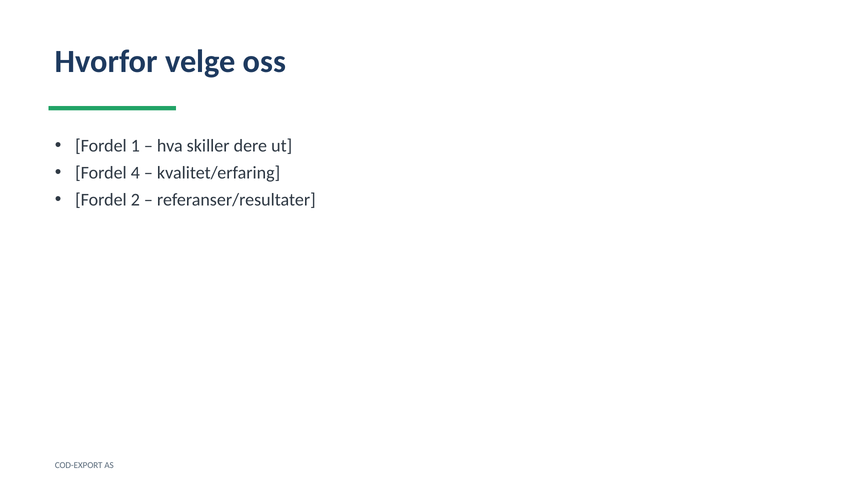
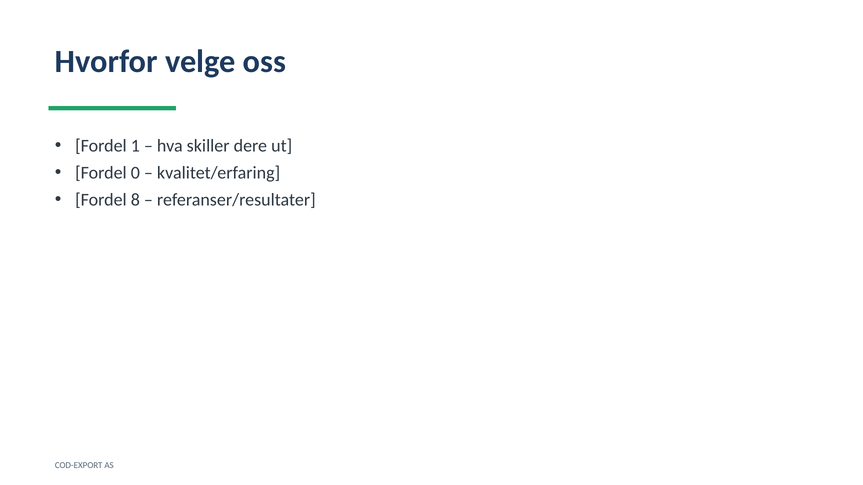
4: 4 -> 0
2: 2 -> 8
